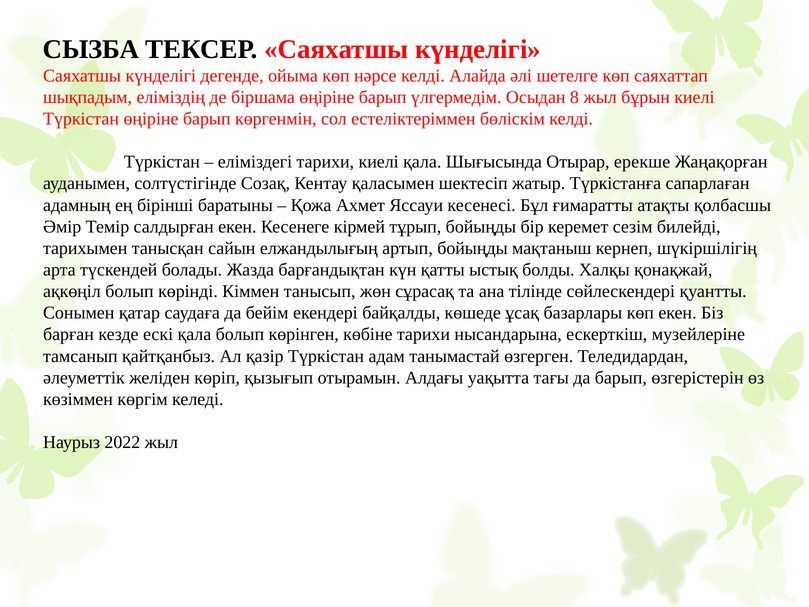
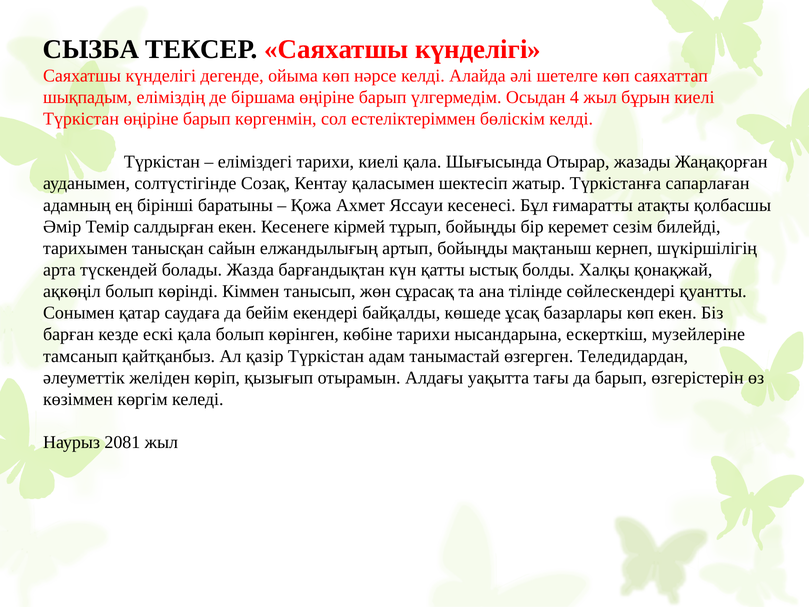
8: 8 -> 4
ерекше: ерекше -> жазады
2022: 2022 -> 2081
